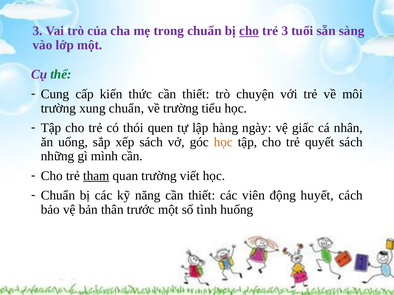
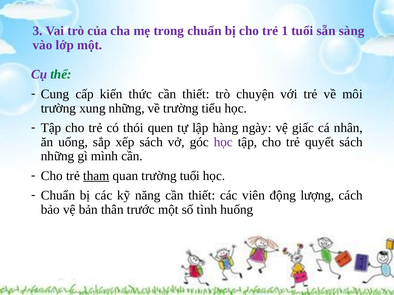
cho at (249, 31) underline: present -> none
trẻ 3: 3 -> 1
xung chuẩn: chuẩn -> những
học at (223, 142) colour: orange -> purple
trường viết: viết -> tuổi
huyết: huyết -> lượng
